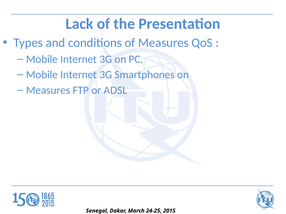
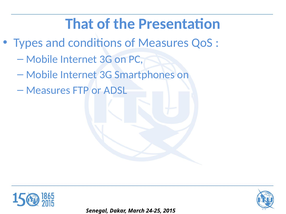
Lack: Lack -> That
